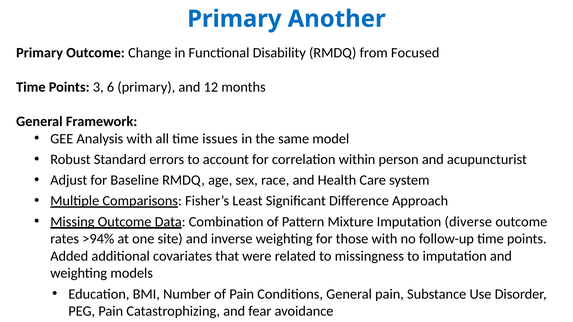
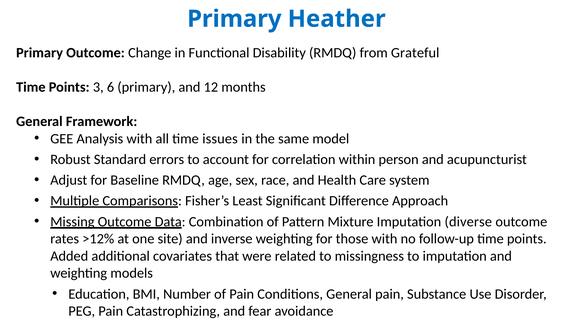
Another: Another -> Heather
Focused: Focused -> Grateful
>94%: >94% -> >12%
